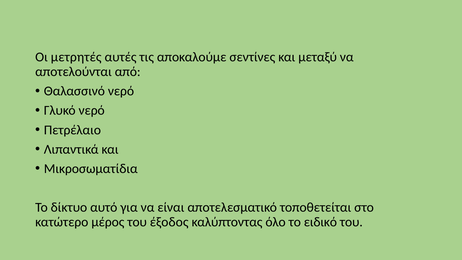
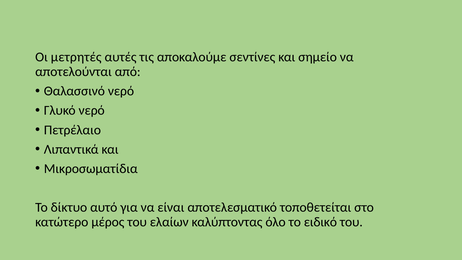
μεταξύ: μεταξύ -> σημείο
έξοδος: έξοδος -> ελαίων
